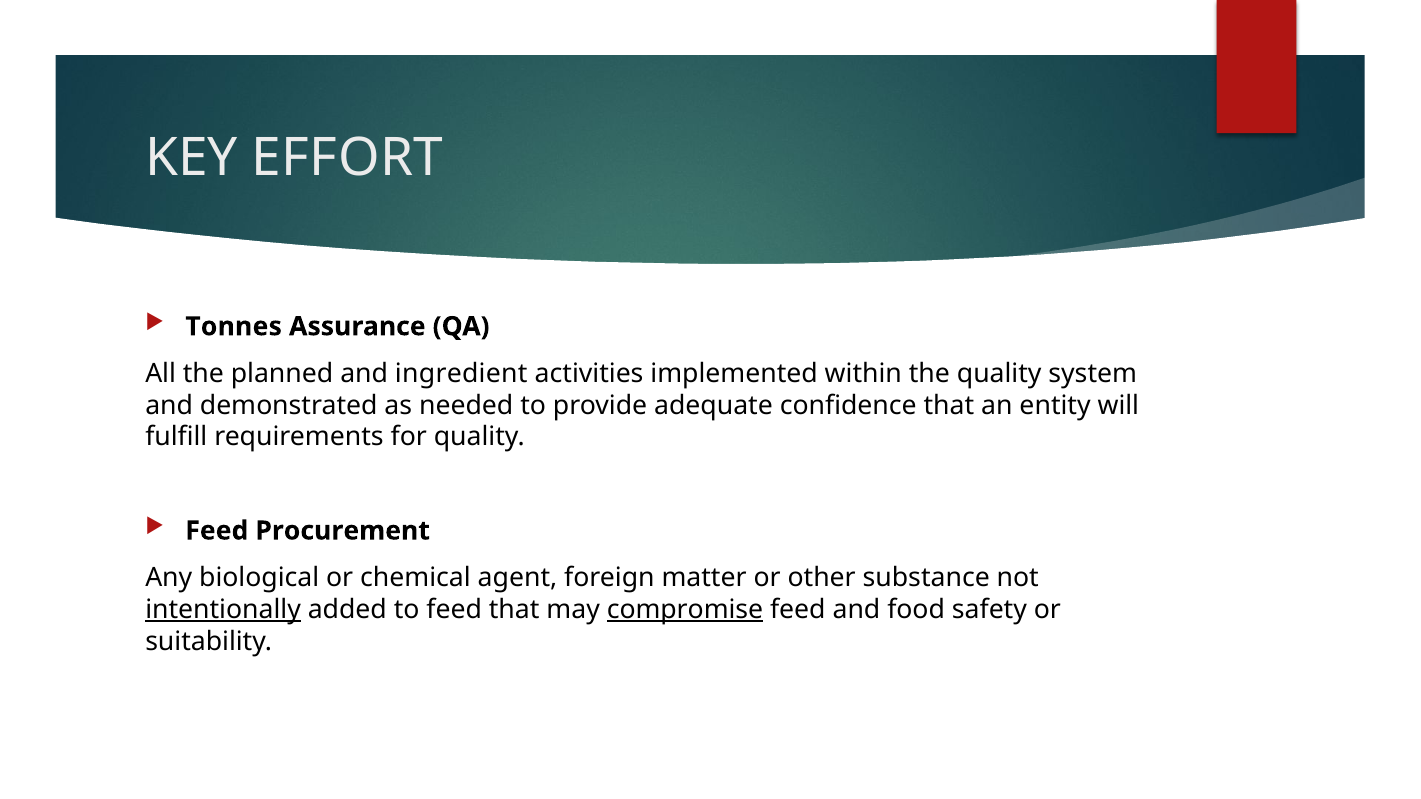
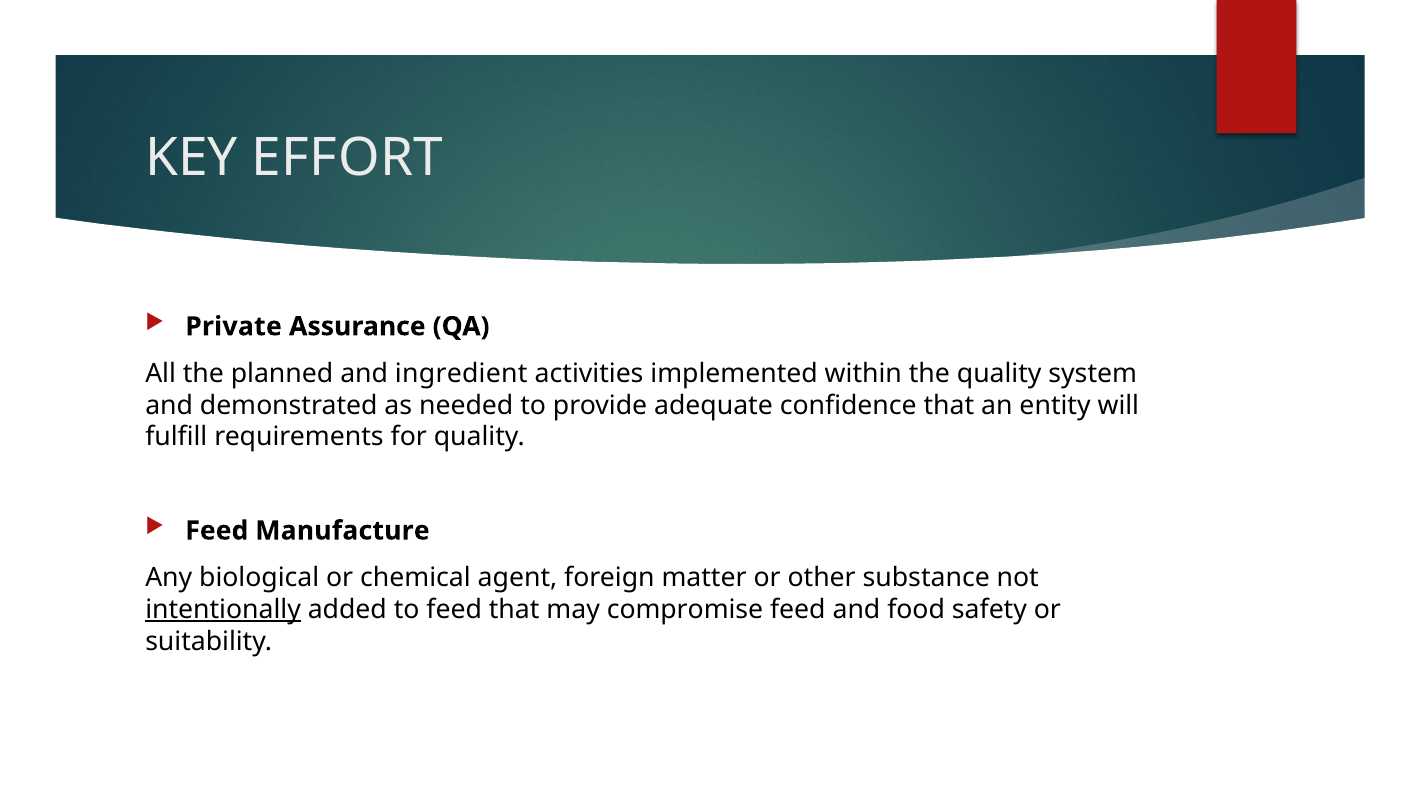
Tonnes: Tonnes -> Private
Procurement: Procurement -> Manufacture
compromise underline: present -> none
